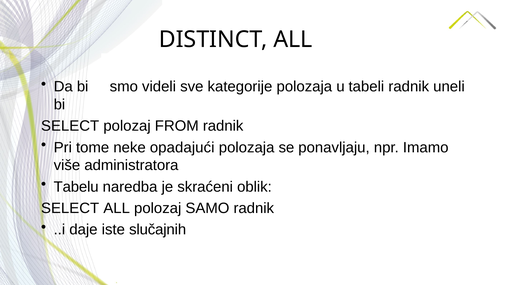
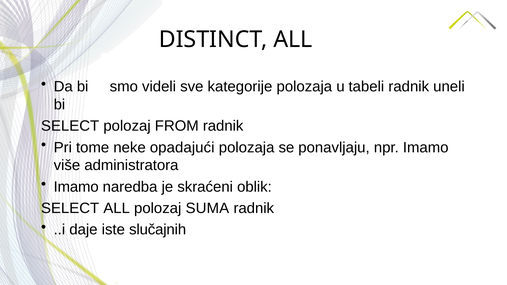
Tabelu at (76, 187): Tabelu -> Imamo
SAMO: SAMO -> SUMA
